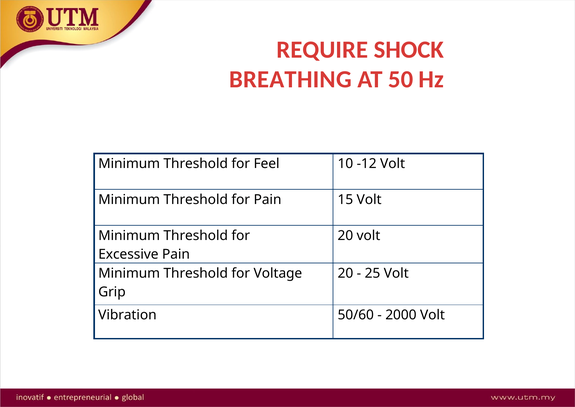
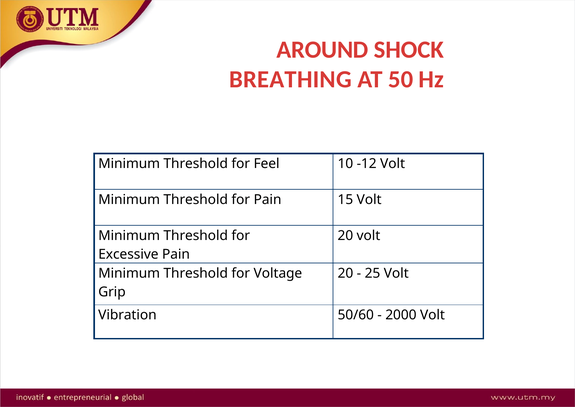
REQUIRE: REQUIRE -> AROUND
